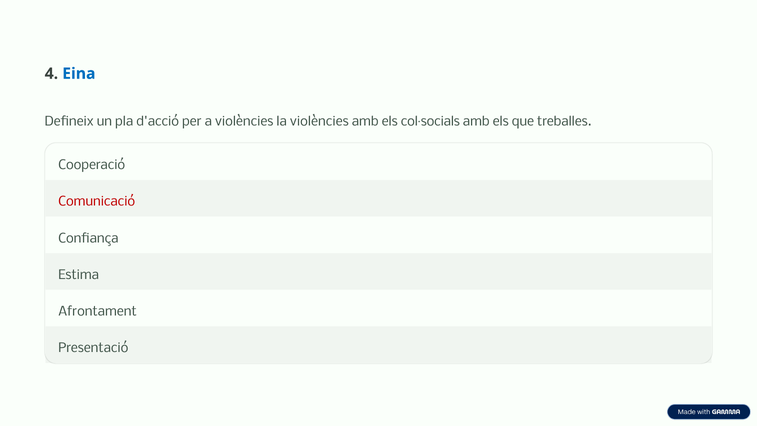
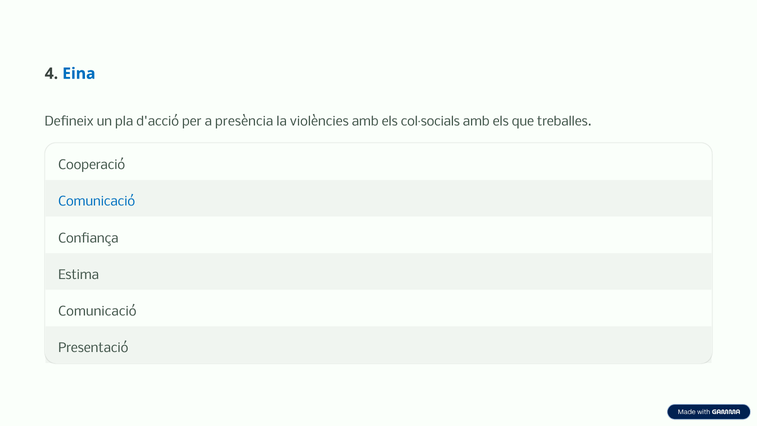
a violències: violències -> presència
Comunicació at (97, 202) colour: red -> blue
Afrontament at (98, 311): Afrontament -> Comunicació
